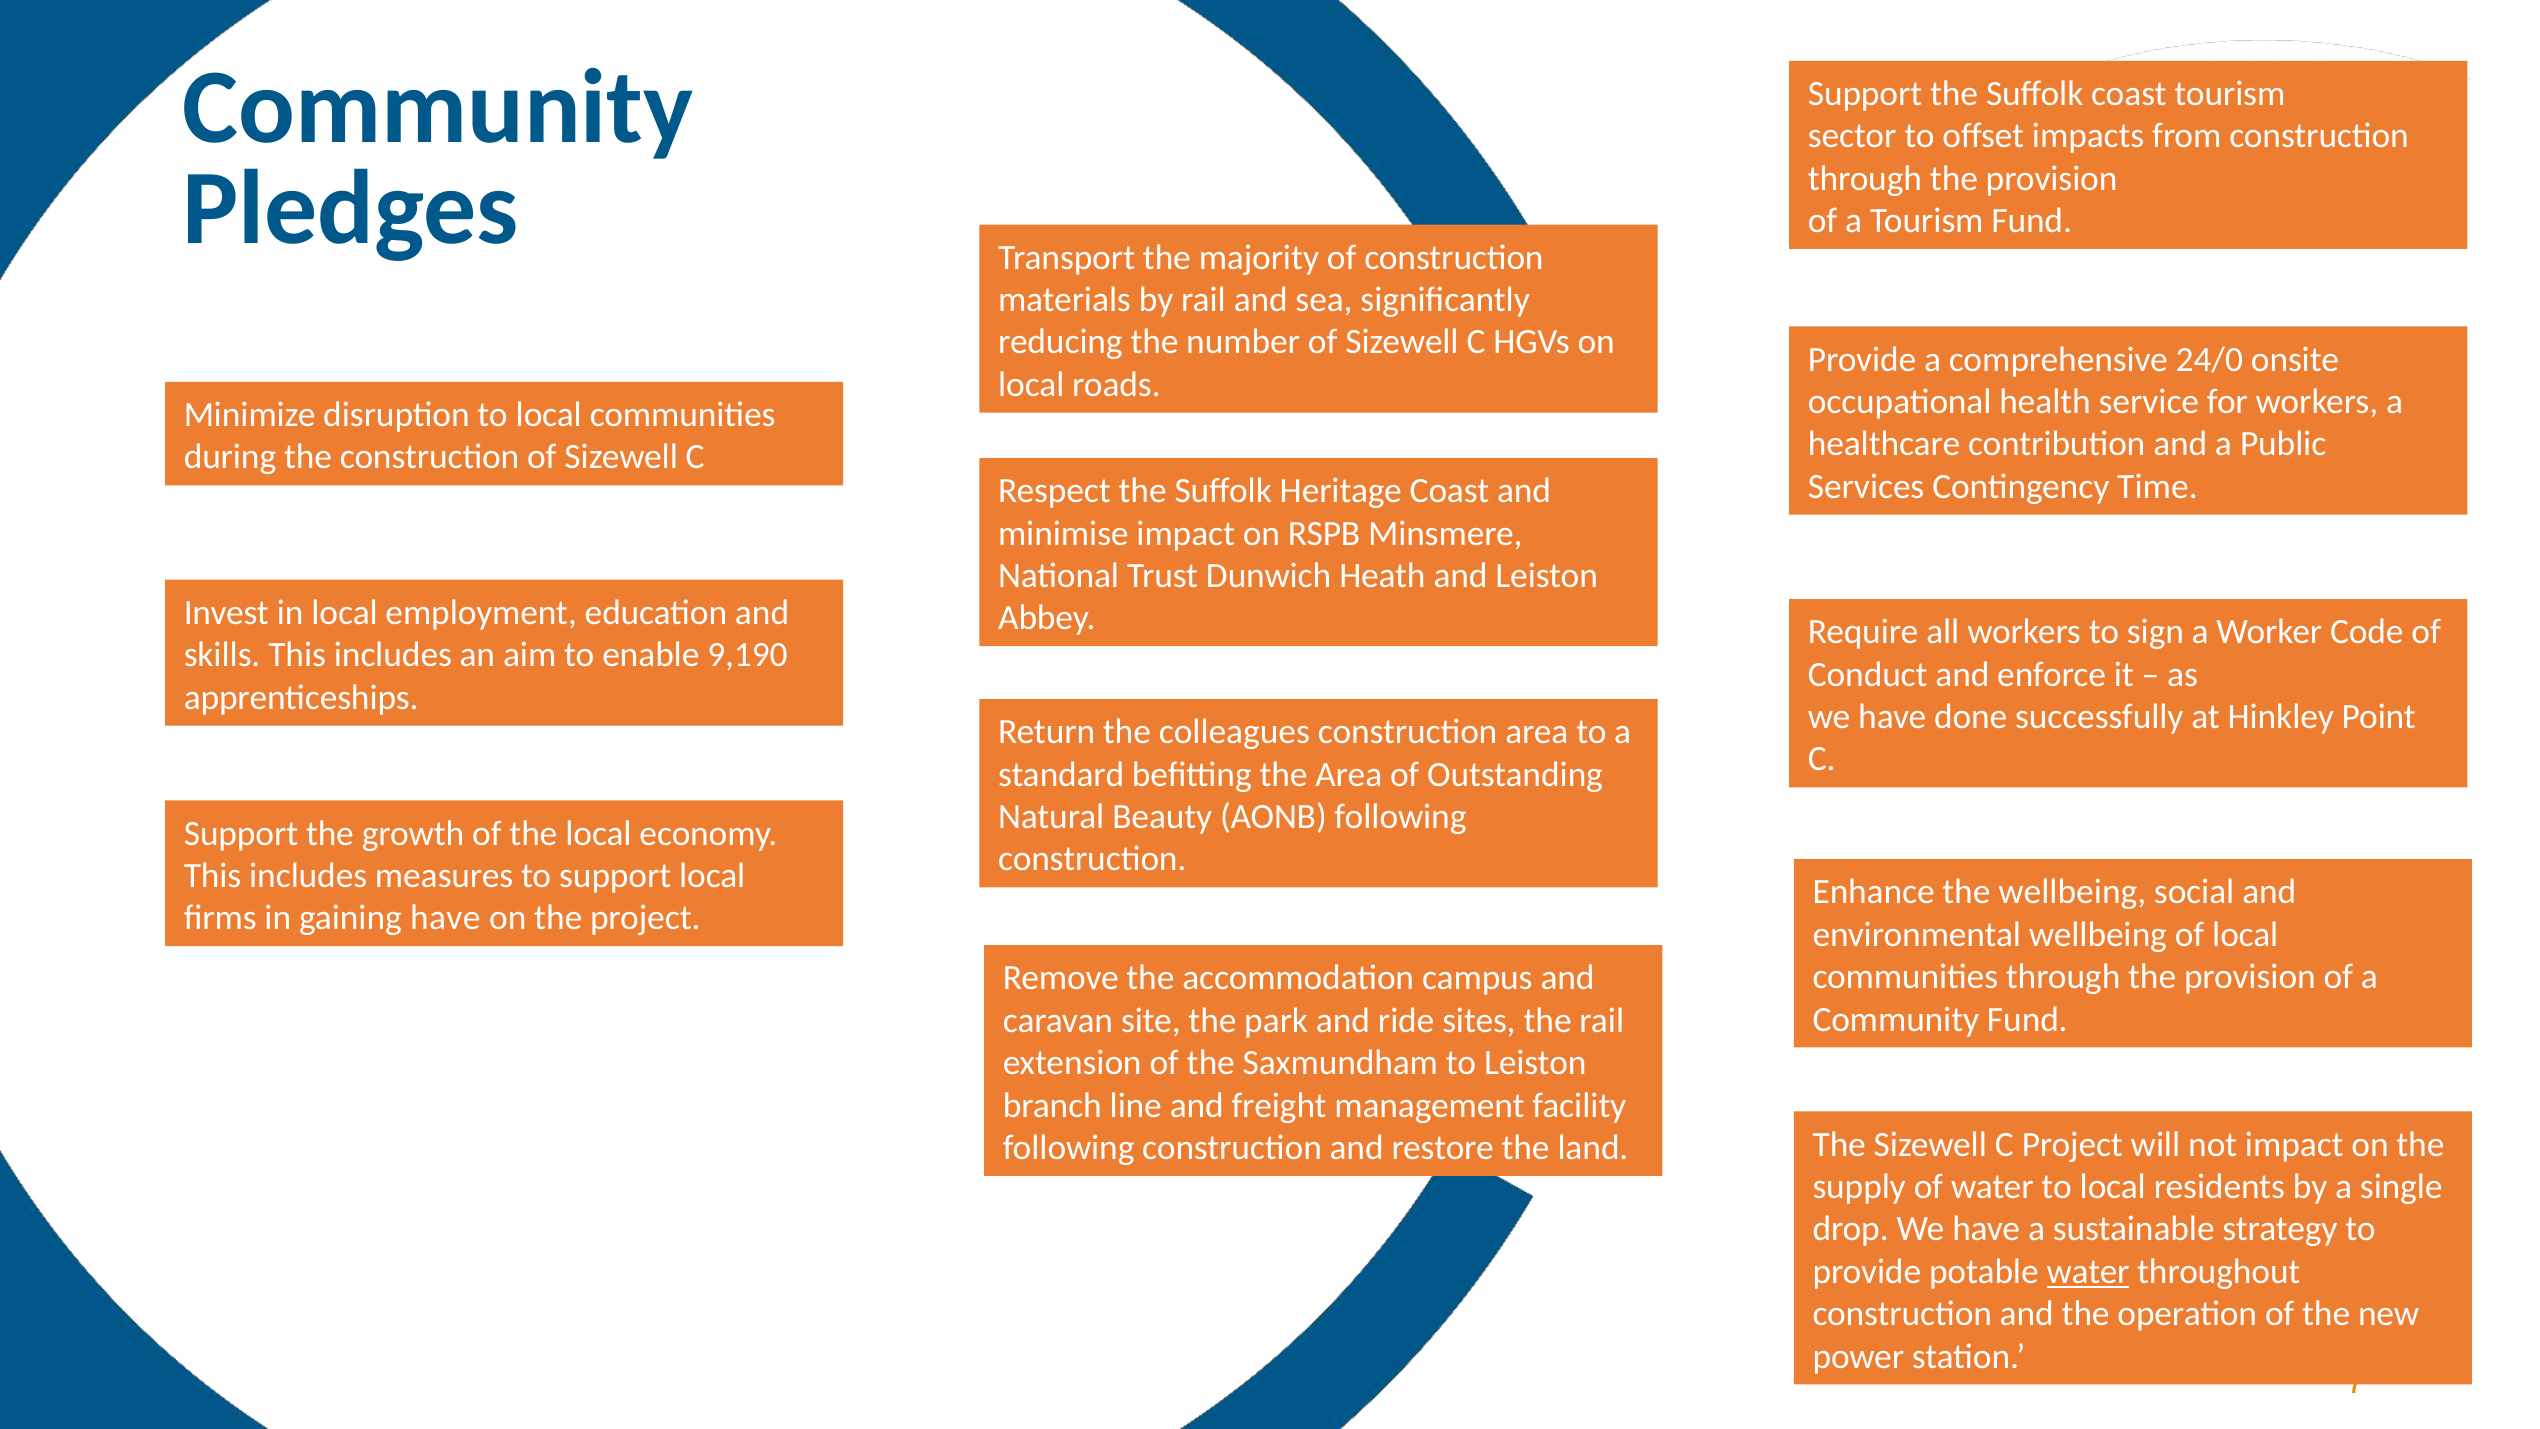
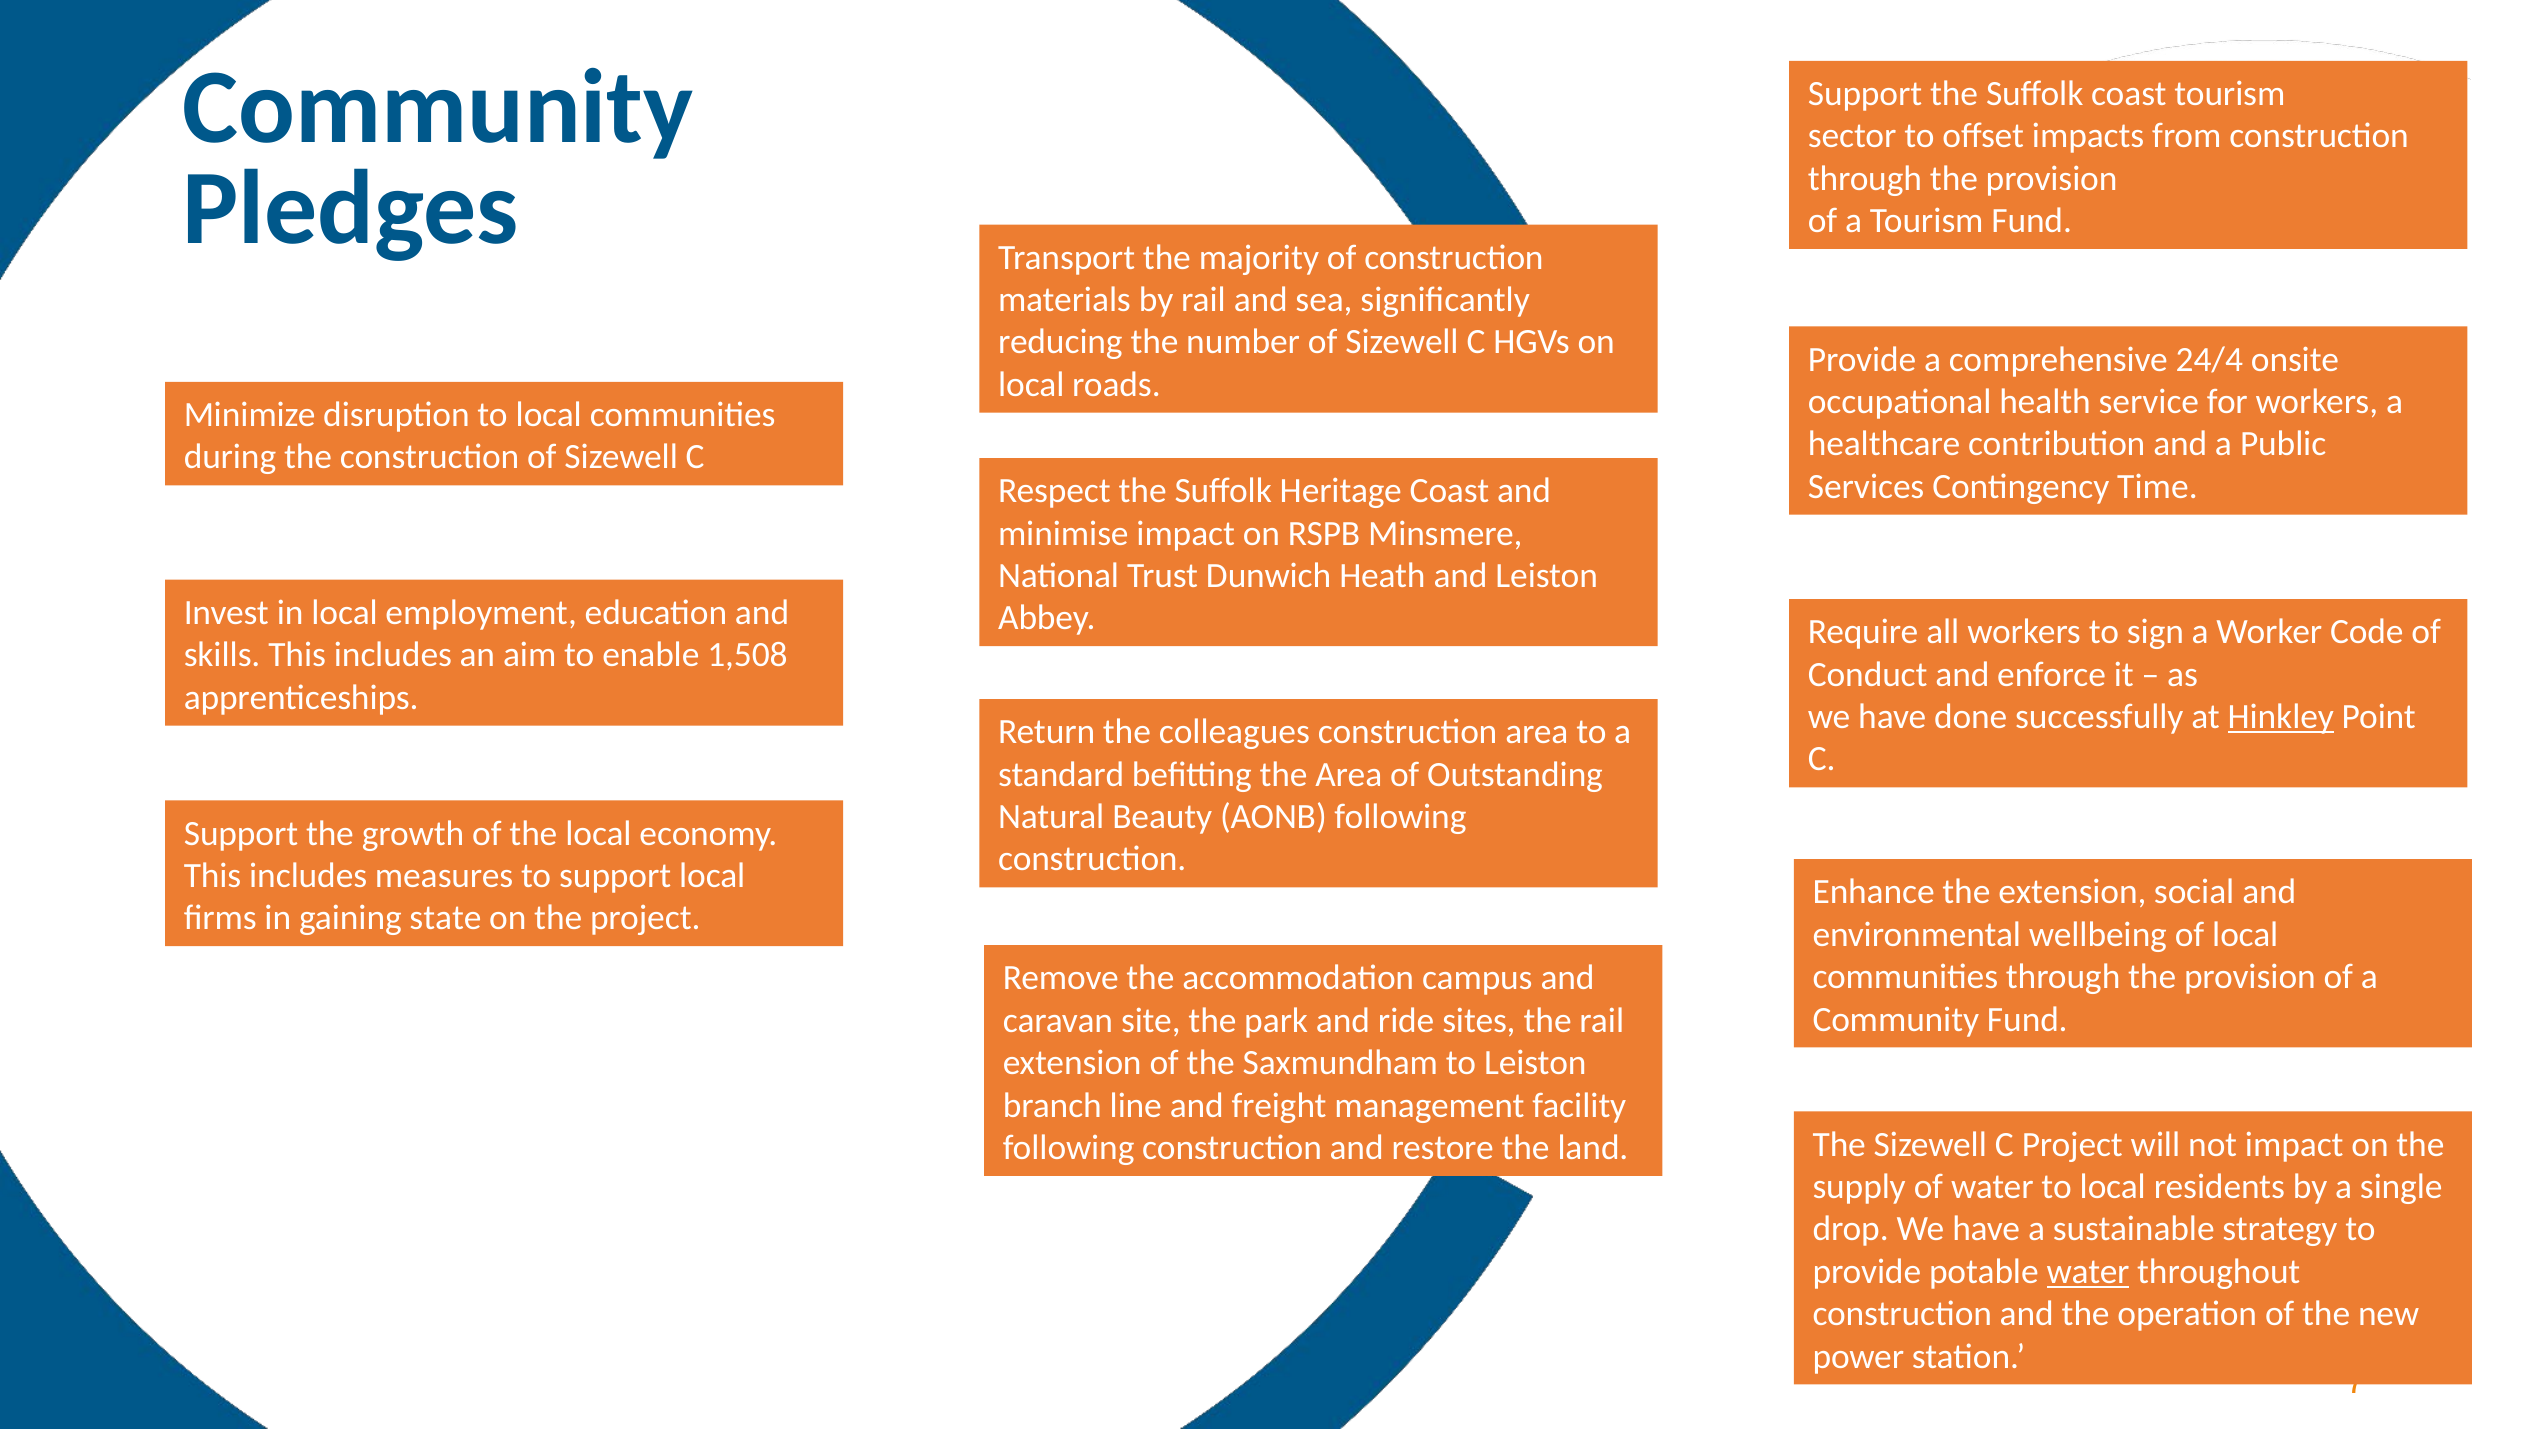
24/0: 24/0 -> 24/4
9,190: 9,190 -> 1,508
Hinkley underline: none -> present
the wellbeing: wellbeing -> extension
gaining have: have -> state
